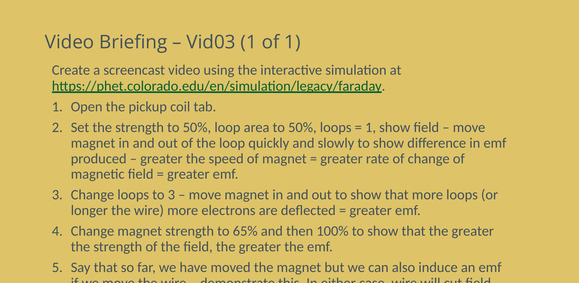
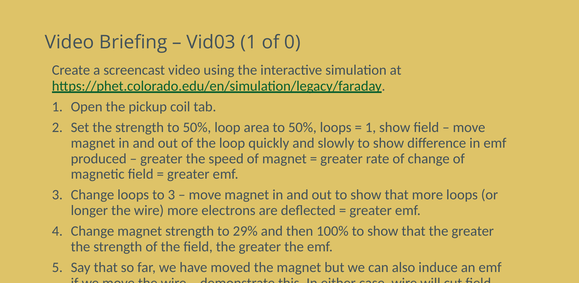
of 1: 1 -> 0
65%: 65% -> 29%
